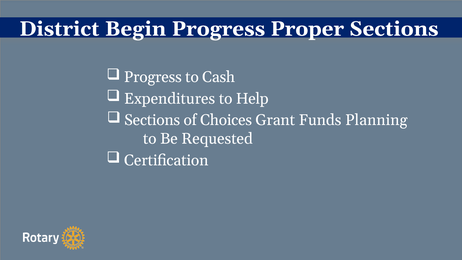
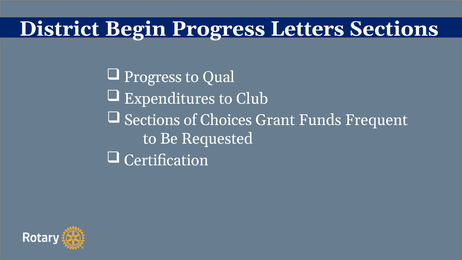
Proper: Proper -> Letters
Cash: Cash -> Qual
Help: Help -> Club
Planning: Planning -> Frequent
